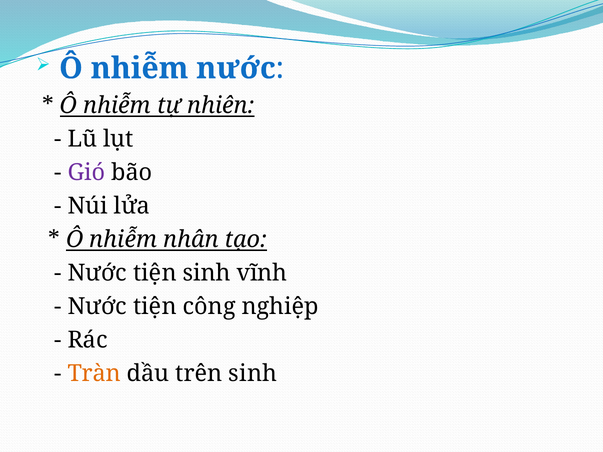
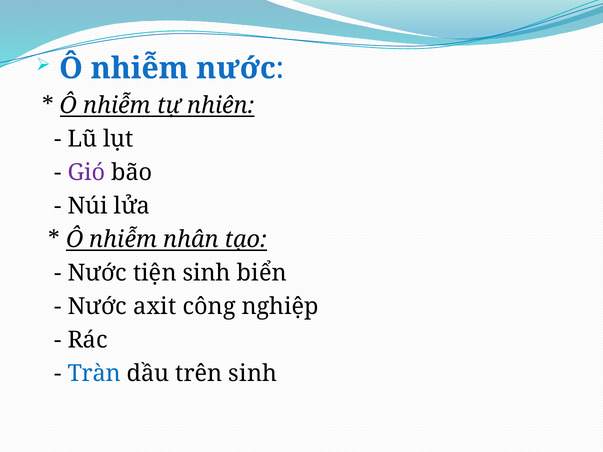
vĩnh: vĩnh -> biển
tiện at (155, 307): tiện -> axit
Tràn colour: orange -> blue
